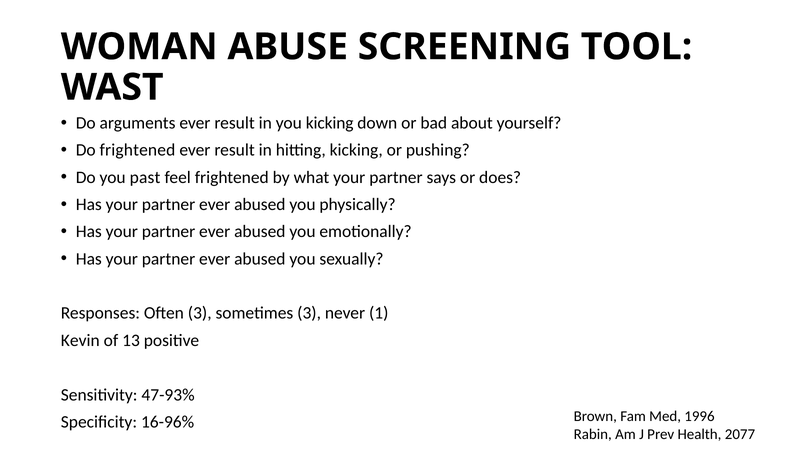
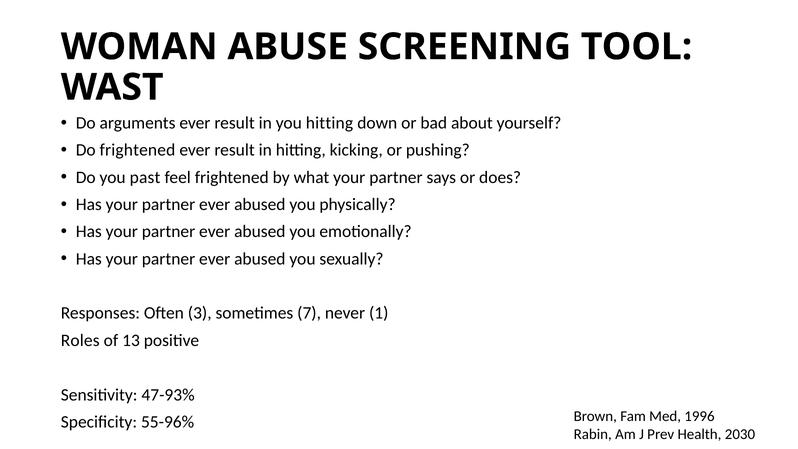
you kicking: kicking -> hitting
sometimes 3: 3 -> 7
Kevin: Kevin -> Roles
16-96%: 16-96% -> 55-96%
2077: 2077 -> 2030
